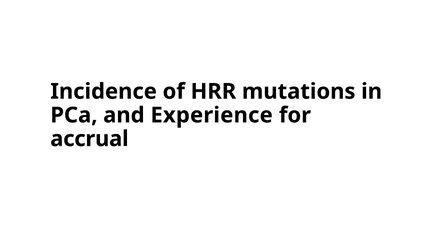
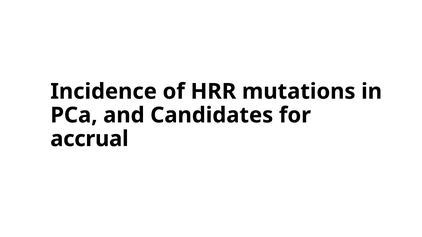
Experience: Experience -> Candidates
